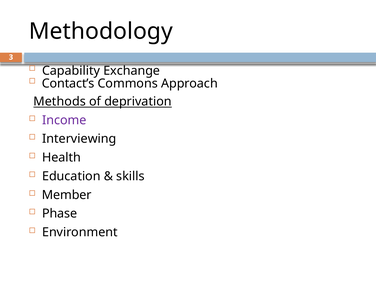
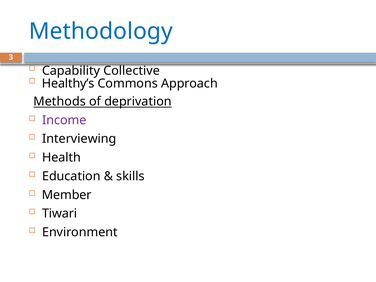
Methodology colour: black -> blue
Exchange: Exchange -> Collective
Contact’s: Contact’s -> Healthy’s
Phase: Phase -> Tiwari
